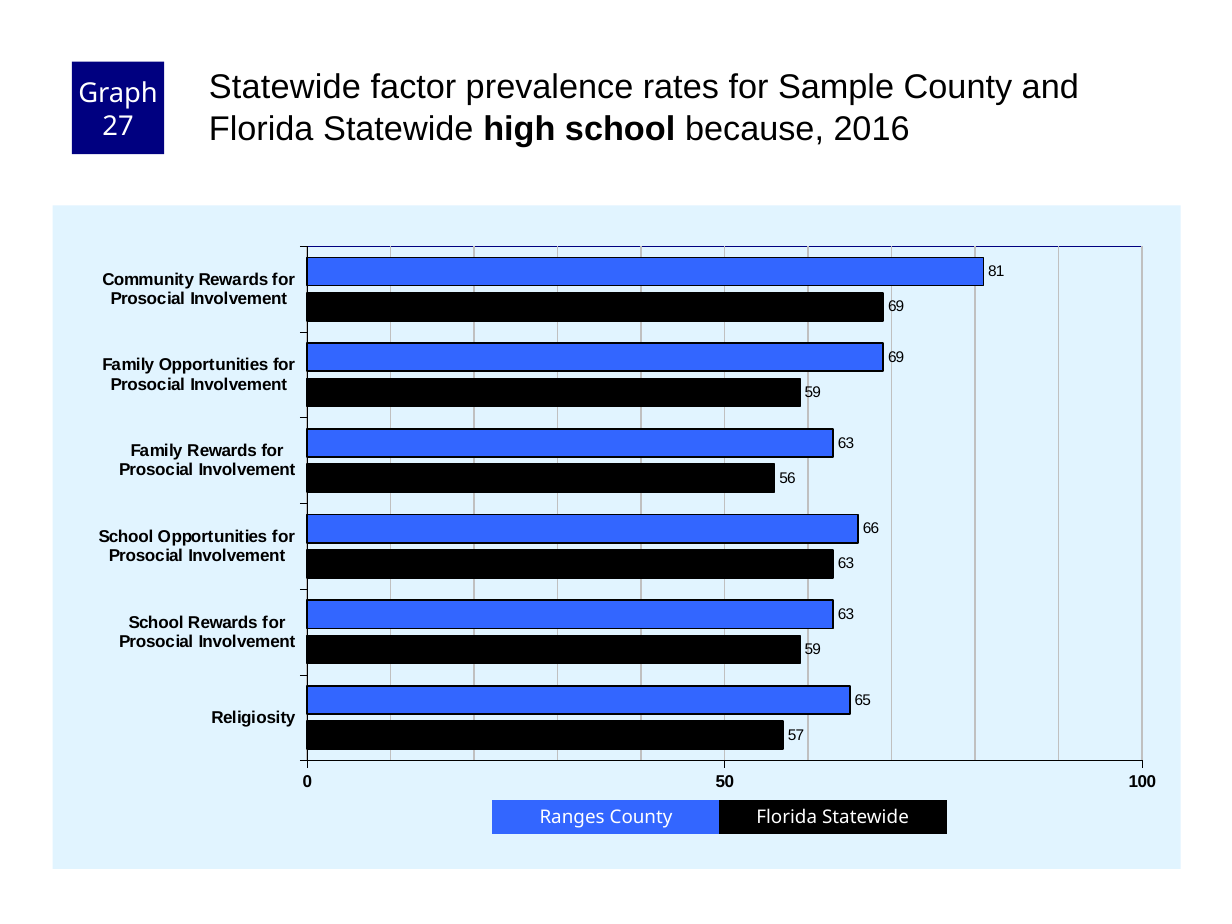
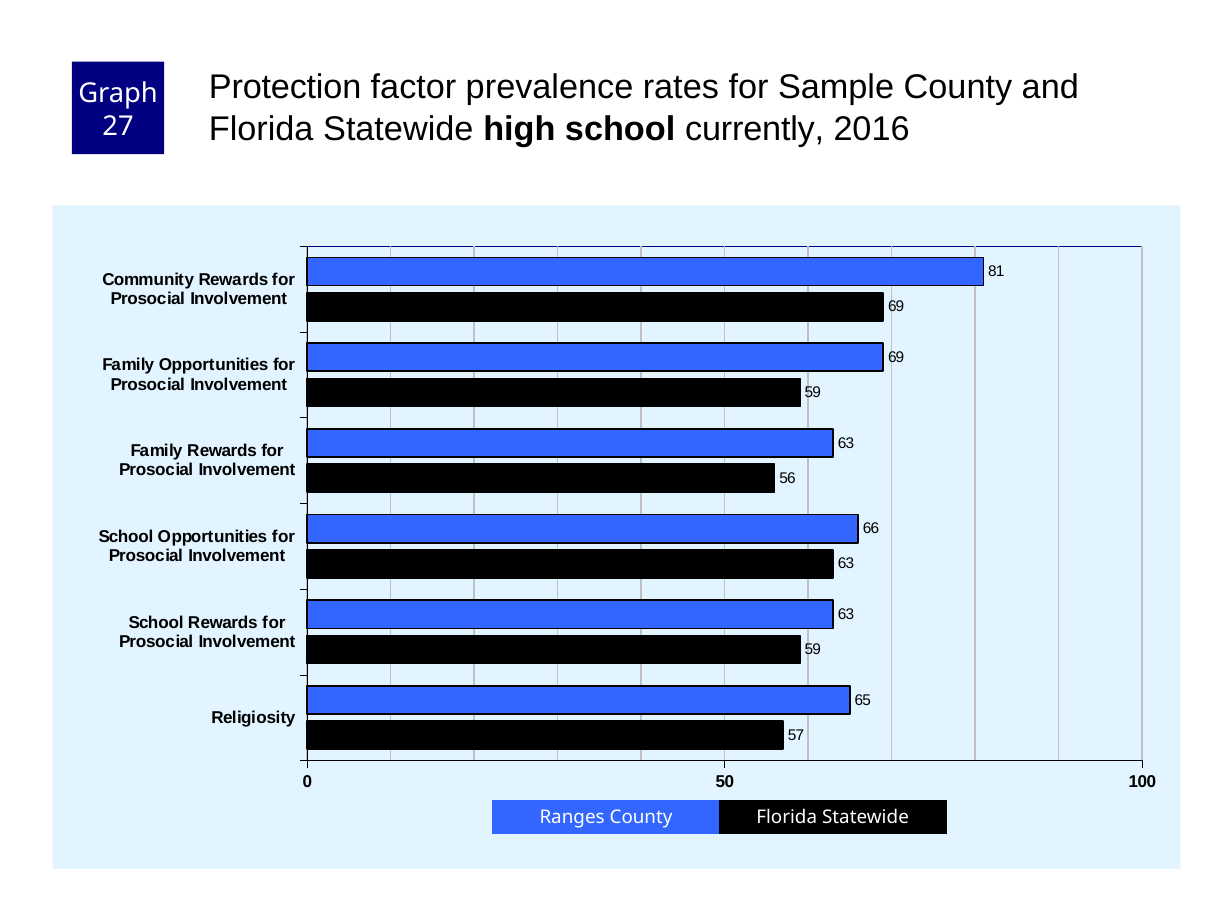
Statewide at (285, 88): Statewide -> Protection
because: because -> currently
